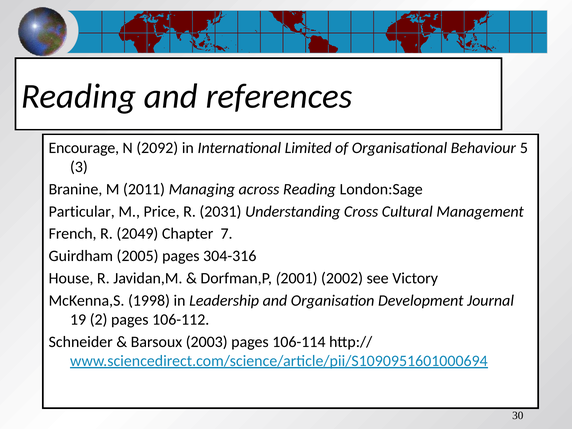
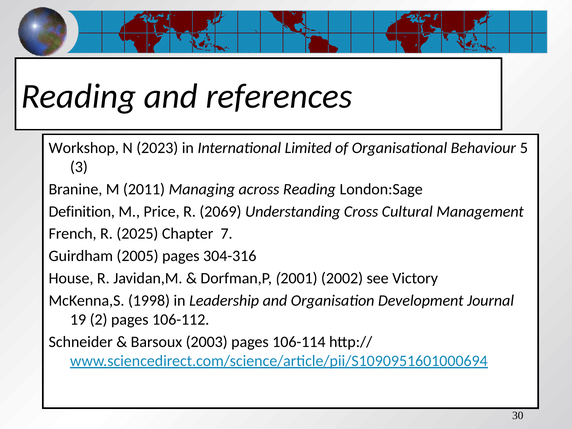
Encourage: Encourage -> Workshop
2092: 2092 -> 2023
Particular: Particular -> Definition
2031: 2031 -> 2069
2049: 2049 -> 2025
